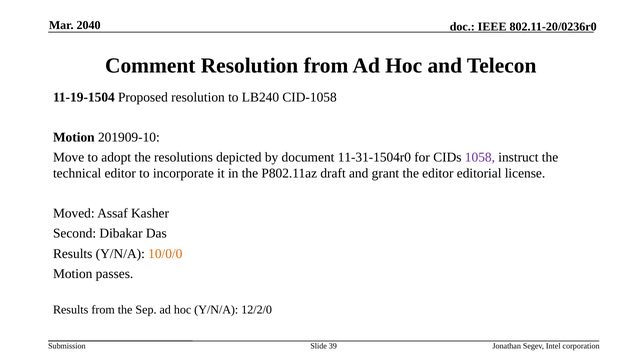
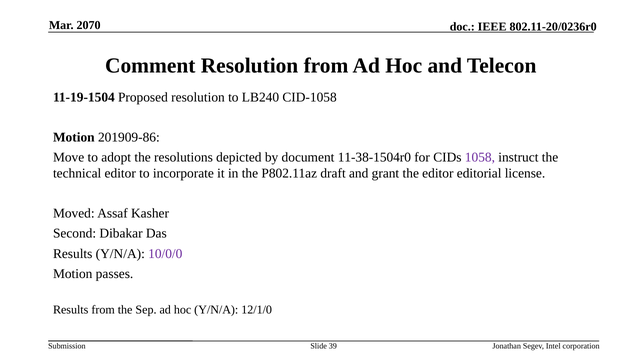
2040: 2040 -> 2070
201909-10: 201909-10 -> 201909-86
11-31-1504r0: 11-31-1504r0 -> 11-38-1504r0
10/0/0 colour: orange -> purple
12/2/0: 12/2/0 -> 12/1/0
